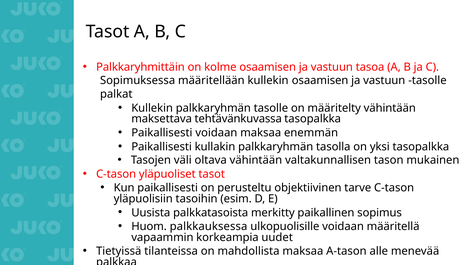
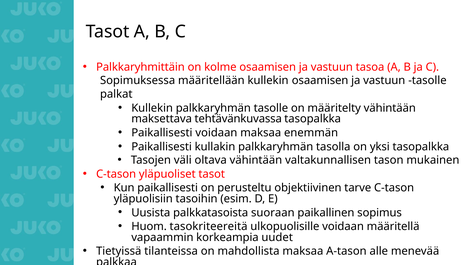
merkitty: merkitty -> suoraan
palkkauksessa: palkkauksessa -> tasokriteereitä
